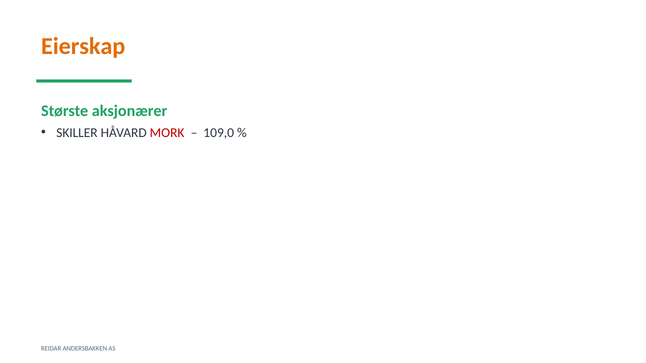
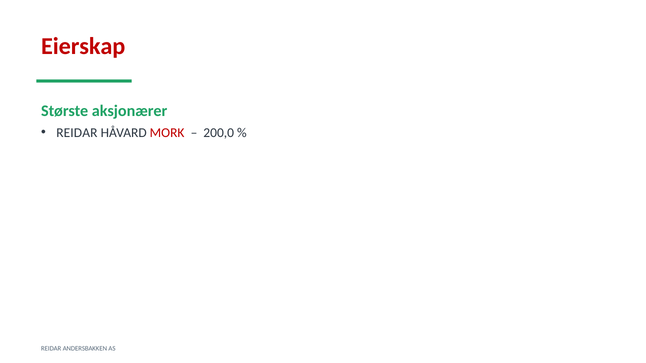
Eierskap colour: orange -> red
SKILLER at (77, 133): SKILLER -> REIDAR
109,0: 109,0 -> 200,0
